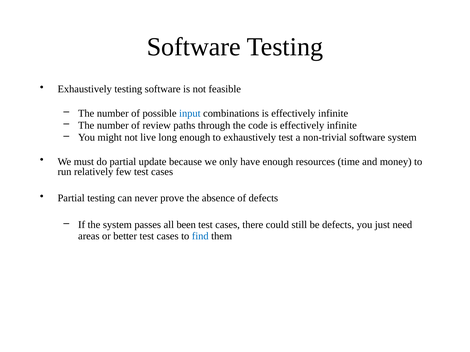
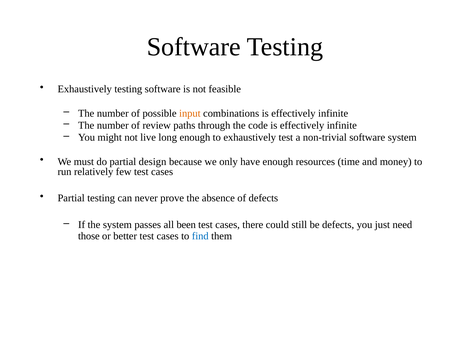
input colour: blue -> orange
update: update -> design
areas: areas -> those
